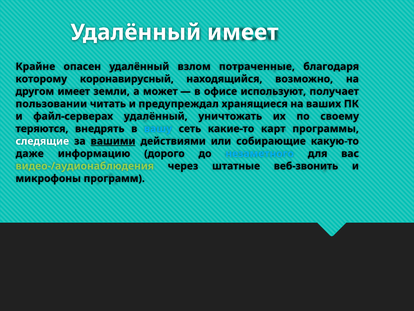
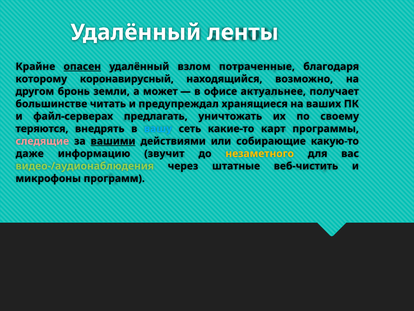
Удалённый имеет: имеет -> ленты
опасен underline: none -> present
другом имеет: имеет -> бронь
используют: используют -> актуальнее
пользовании: пользовании -> большинстве
файл-серверах удалённый: удалённый -> предлагать
следящие colour: white -> pink
дорого: дорого -> звучит
незаметного colour: light blue -> yellow
веб-звонить: веб-звонить -> веб-чистить
